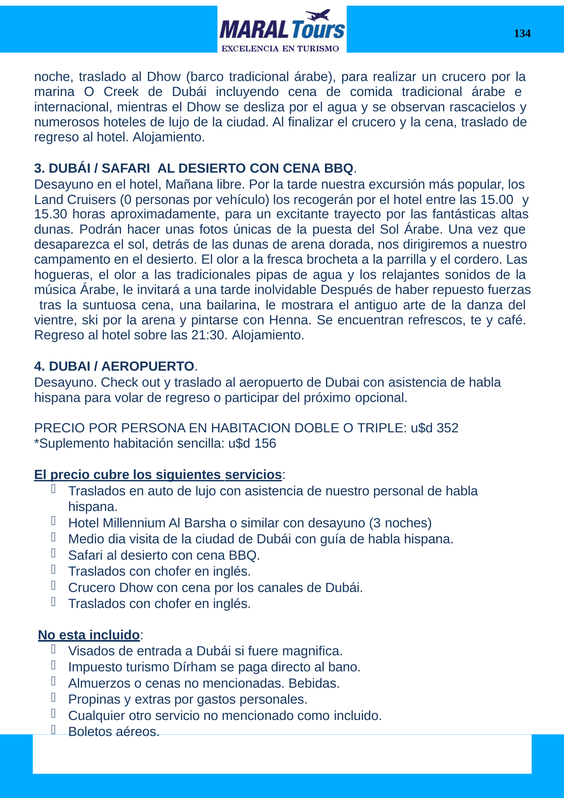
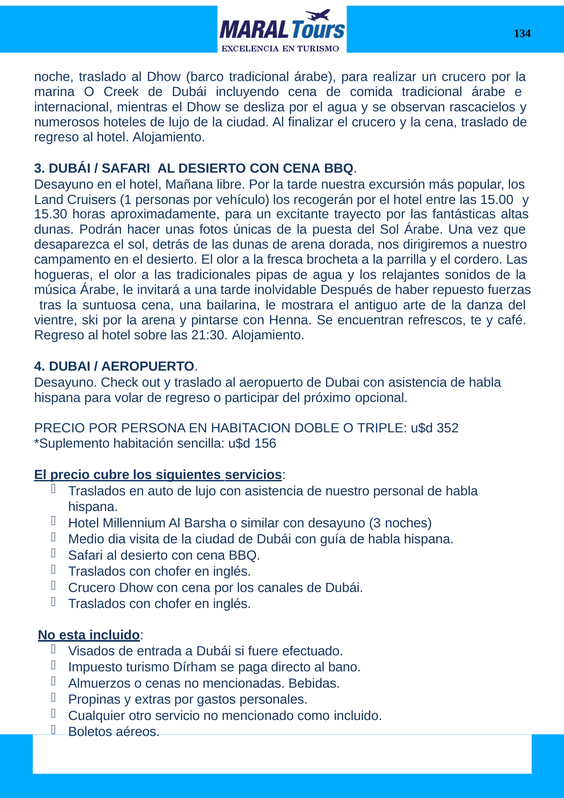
0: 0 -> 1
magnifica: magnifica -> efectuado
